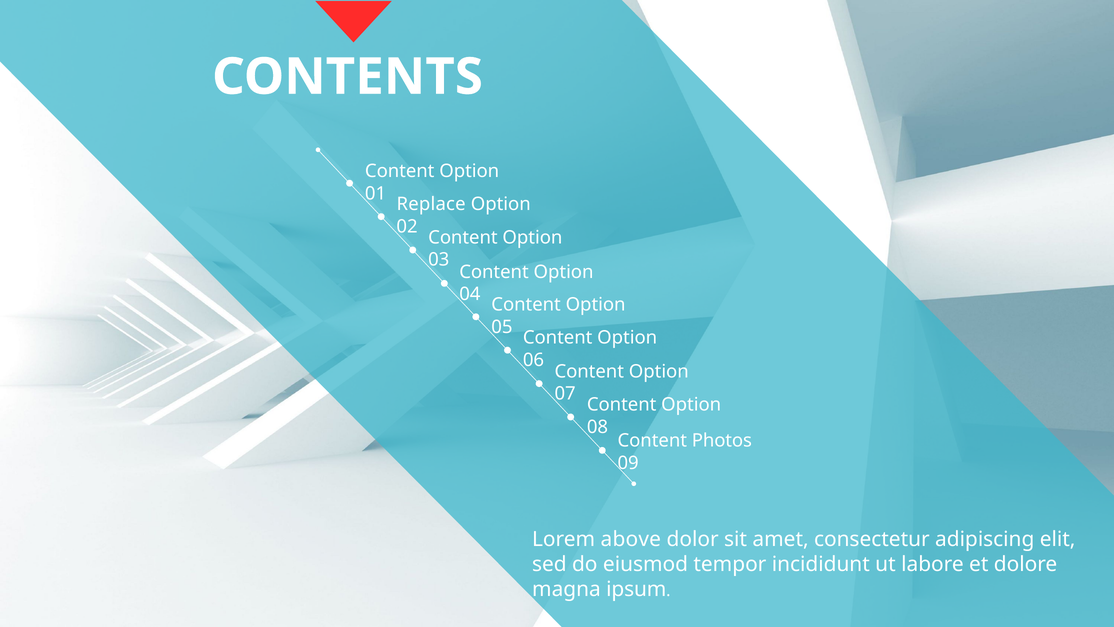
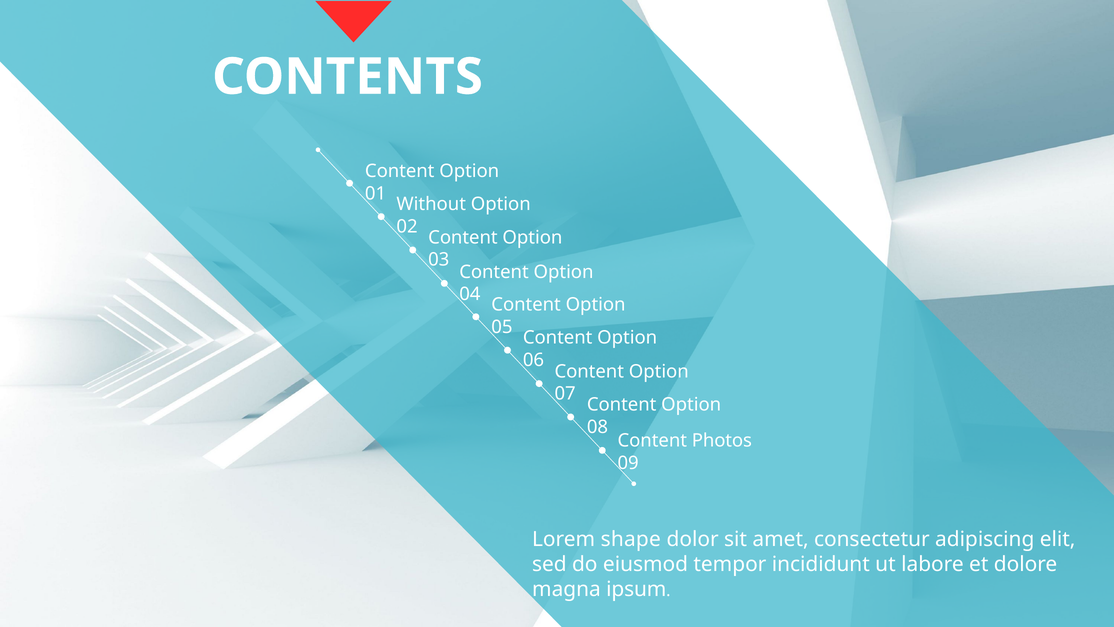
Replace: Replace -> Without
above: above -> shape
